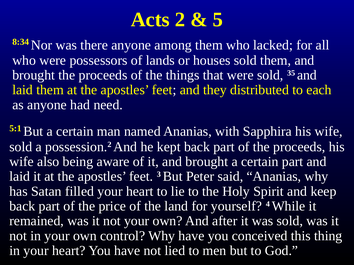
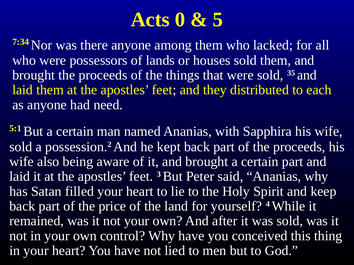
2: 2 -> 0
8:34: 8:34 -> 7:34
